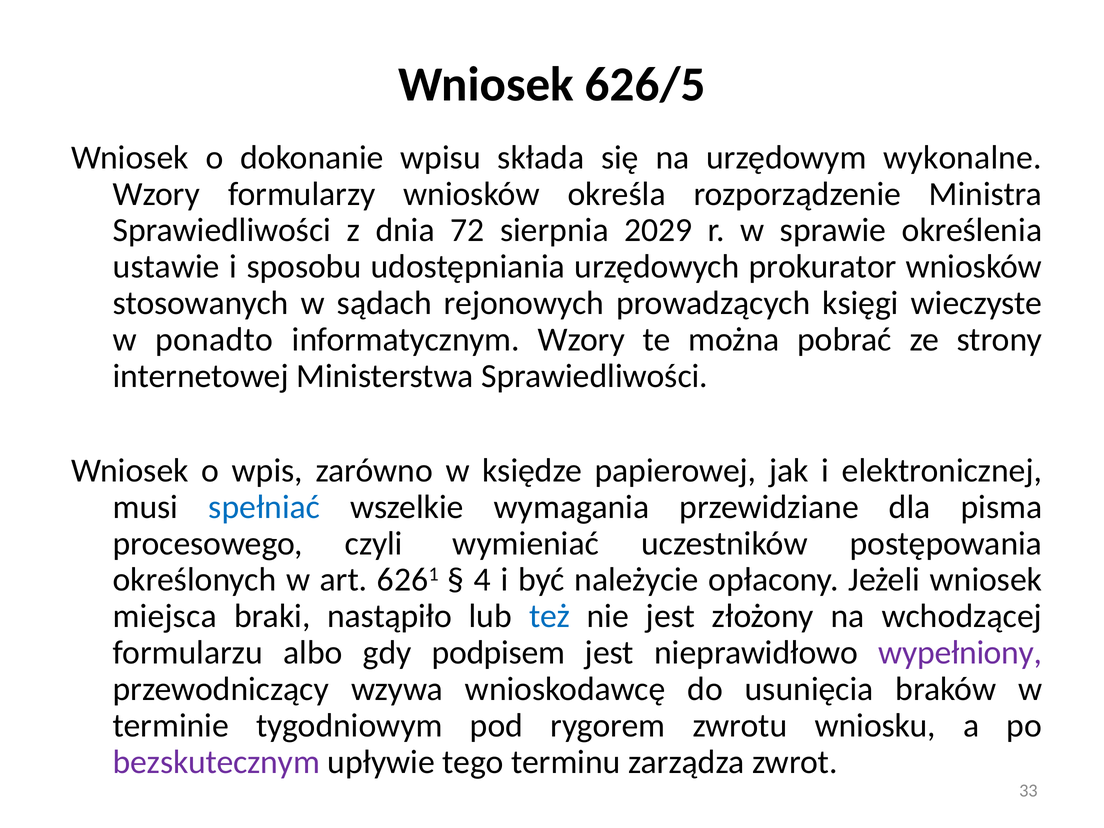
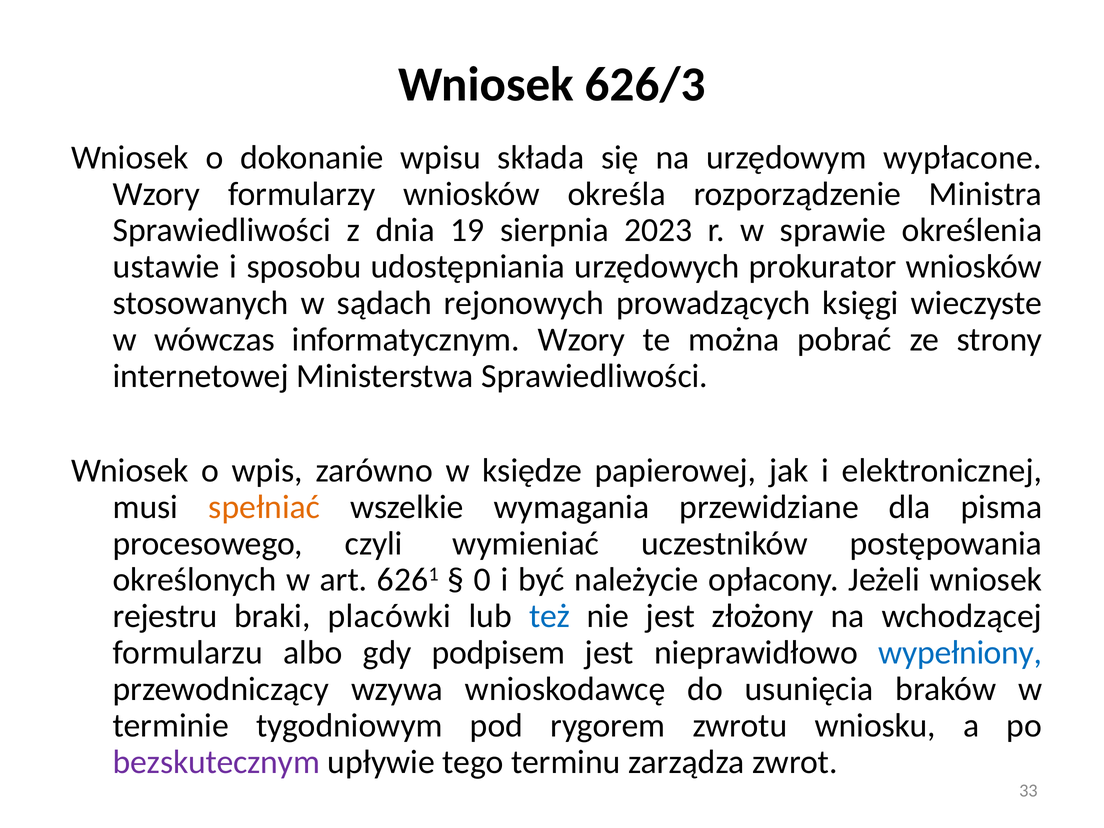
626/5: 626/5 -> 626/3
wykonalne: wykonalne -> wypłacone
72: 72 -> 19
2029: 2029 -> 2023
ponadto: ponadto -> wówczas
spełniać colour: blue -> orange
4: 4 -> 0
miejsca: miejsca -> rejestru
nastąpiło: nastąpiło -> placówki
wypełniony colour: purple -> blue
